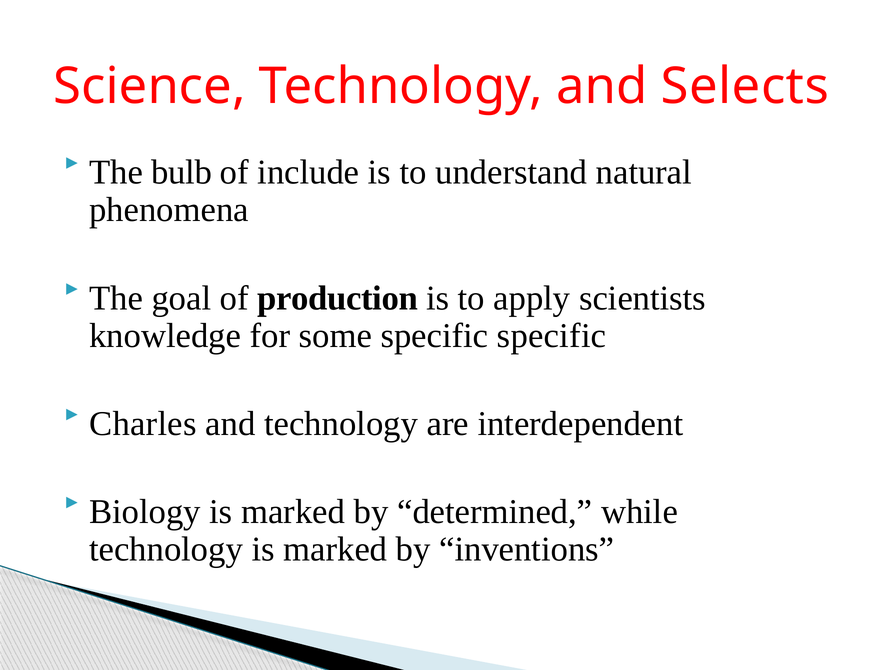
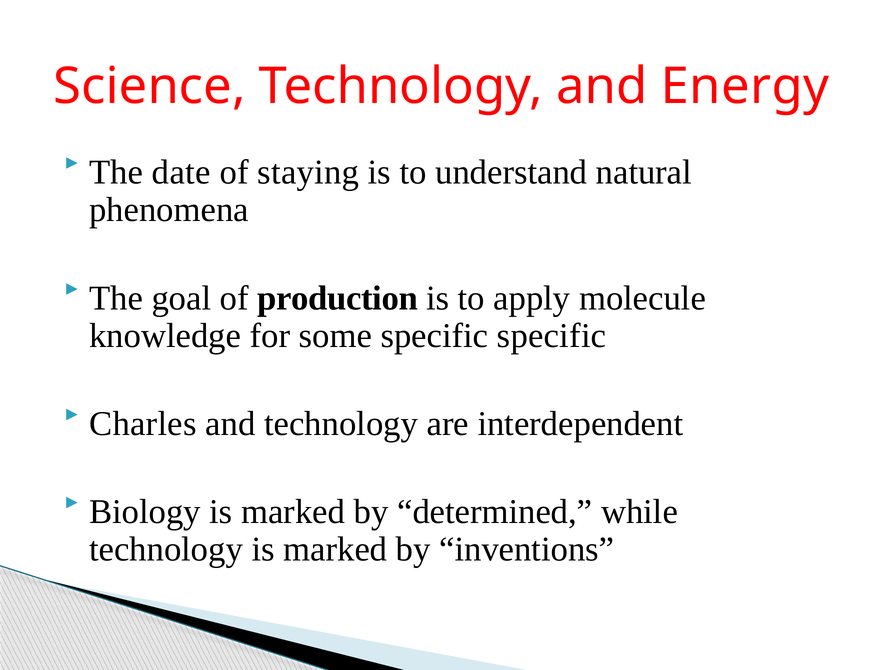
Selects: Selects -> Energy
bulb: bulb -> date
include: include -> staying
scientists: scientists -> molecule
